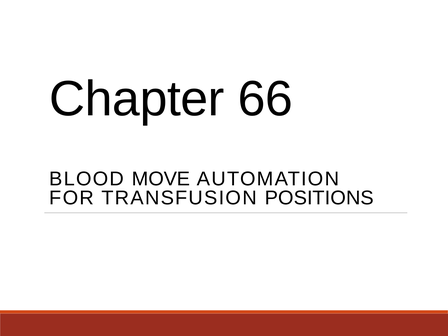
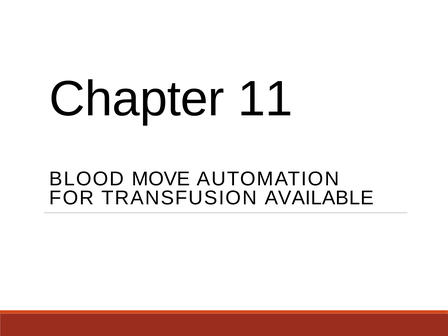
66: 66 -> 11
POSITIONS: POSITIONS -> AVAILABLE
